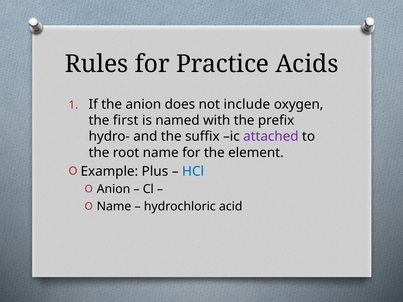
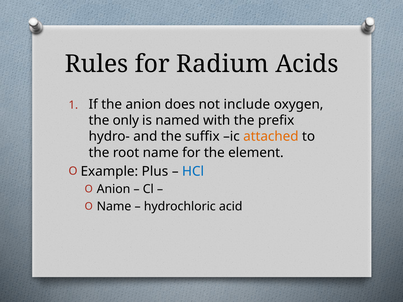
Practice: Practice -> Radium
first: first -> only
attached colour: purple -> orange
